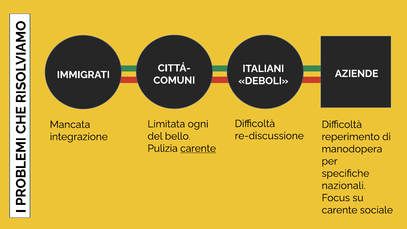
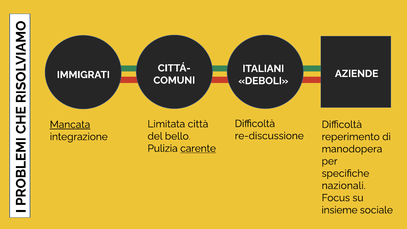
ogni: ogni -> città
Mancata underline: none -> present
carente at (340, 210): carente -> insieme
